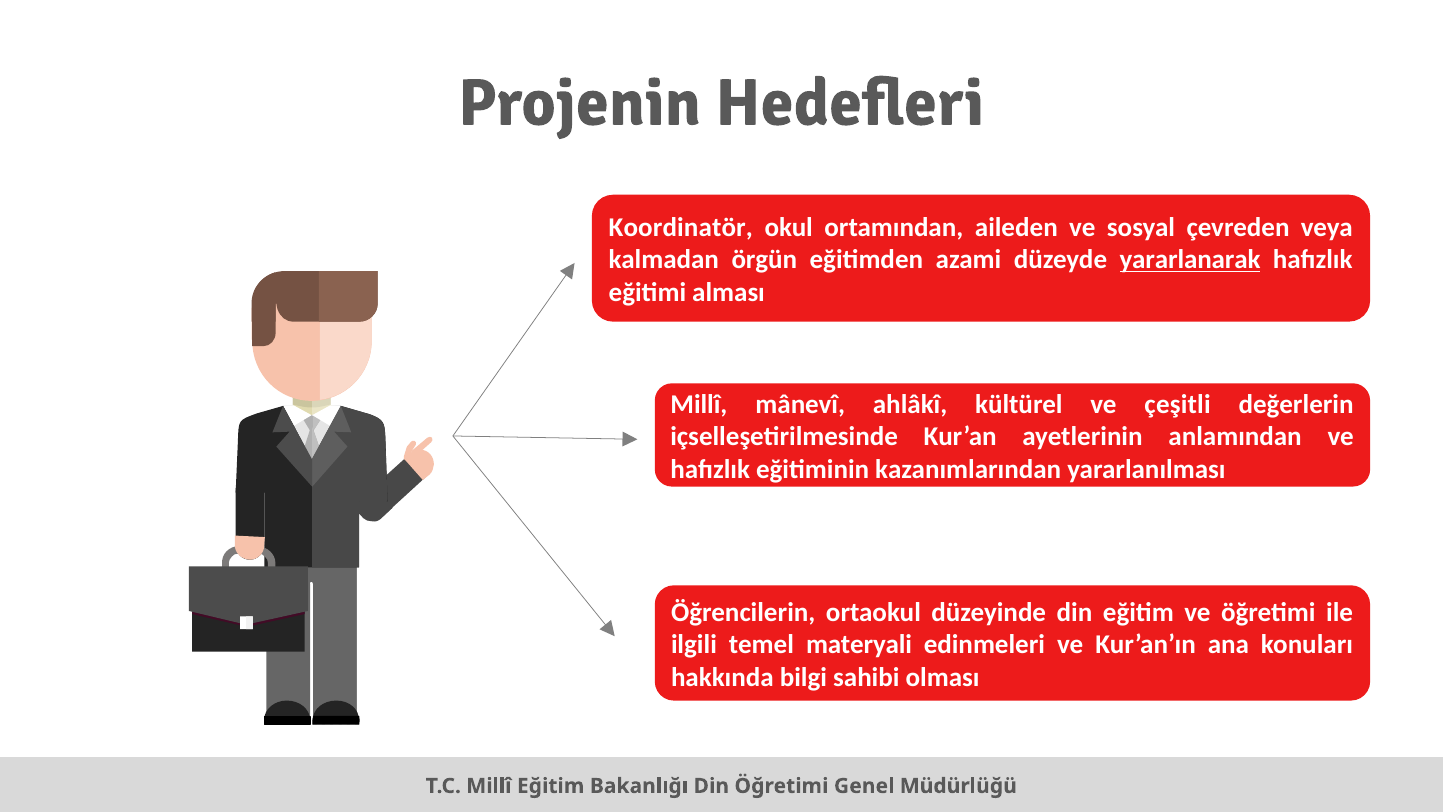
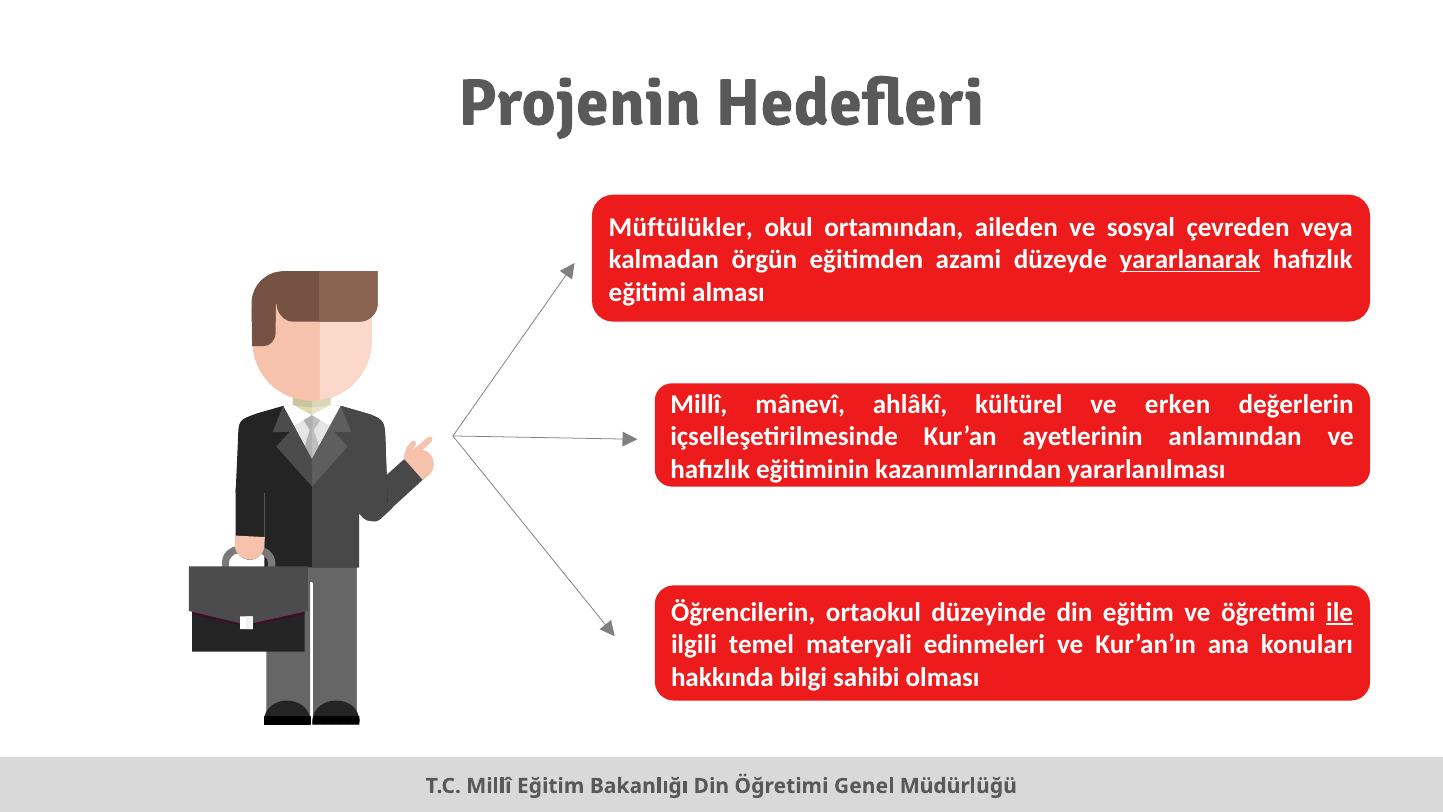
Koordinatör: Koordinatör -> Müftülükler
çeşitli: çeşitli -> erken
ile underline: none -> present
